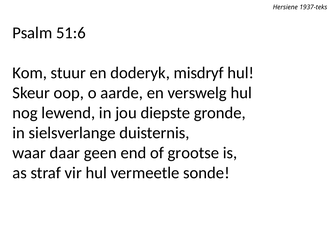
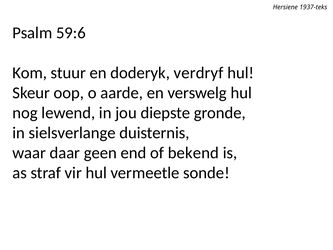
51:6: 51:6 -> 59:6
misdryf: misdryf -> verdryf
grootse: grootse -> bekend
